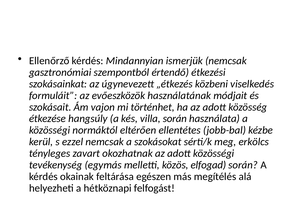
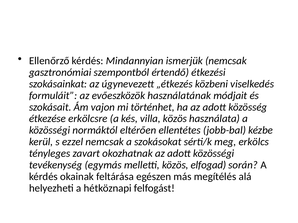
hangsúly: hangsúly -> erkölcsre
villa során: során -> közös
